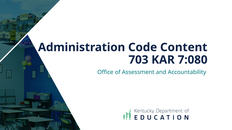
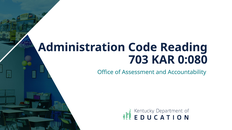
Content: Content -> Reading
7:080: 7:080 -> 0:080
